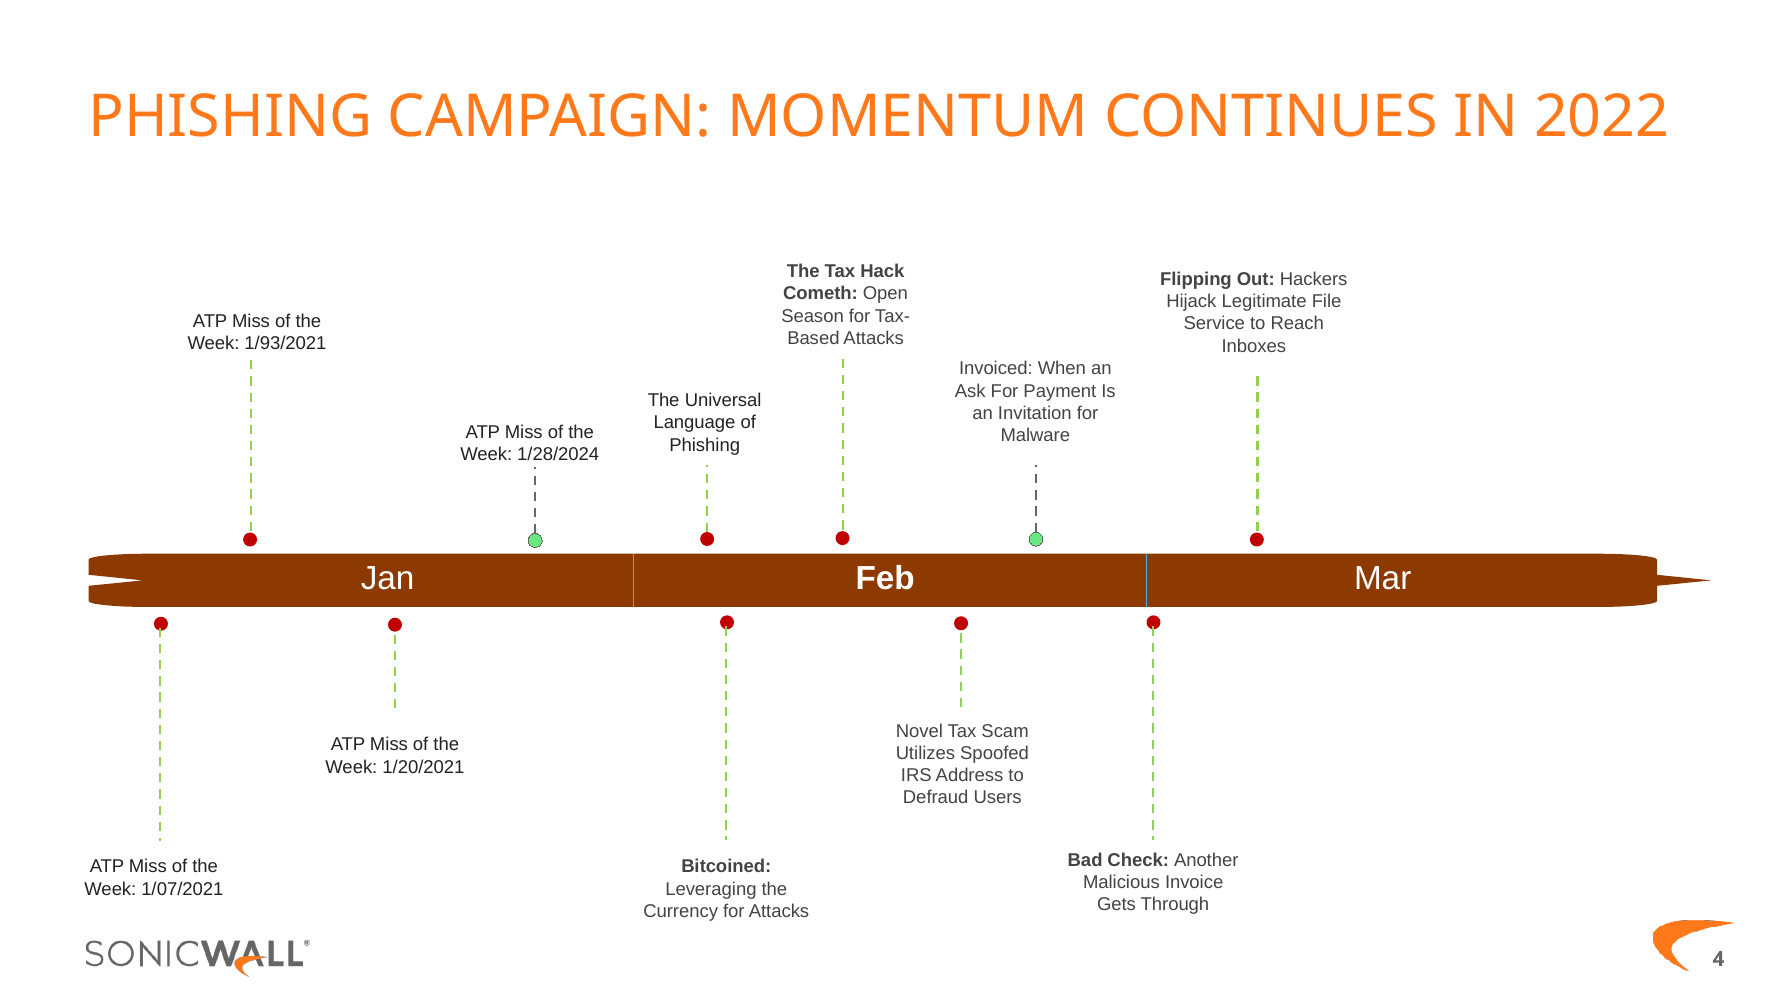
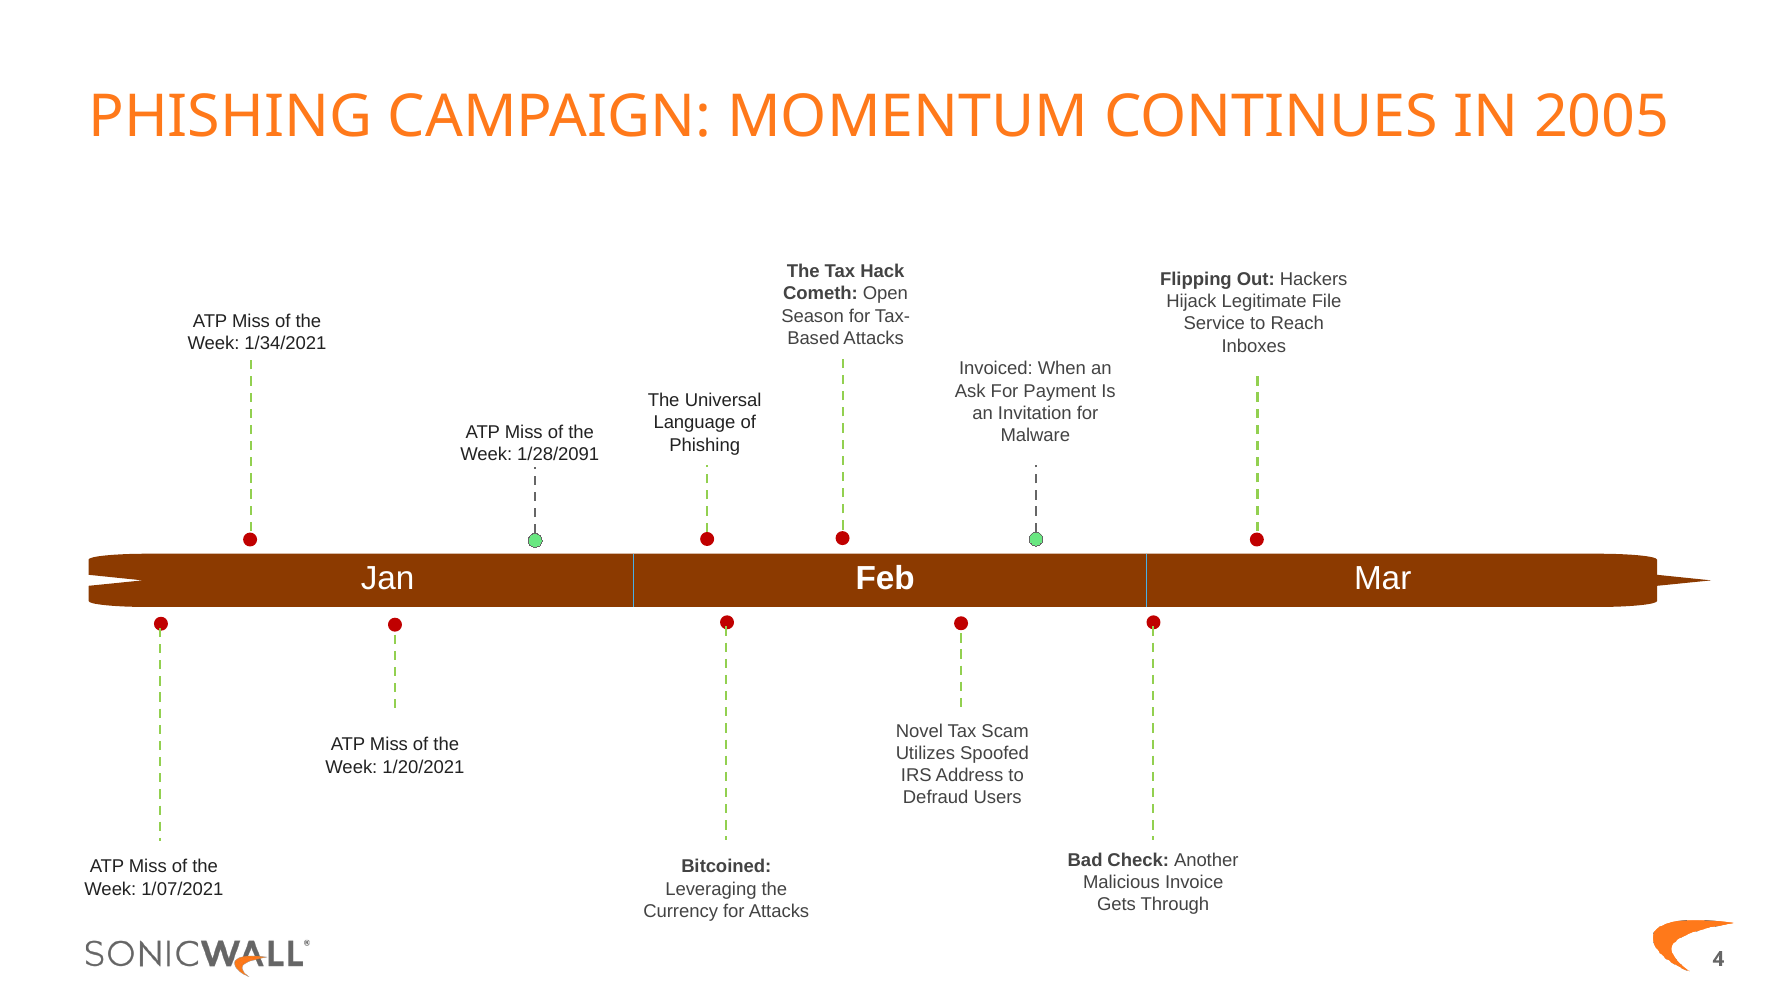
2022: 2022 -> 2005
1/93/2021: 1/93/2021 -> 1/34/2021
1/28/2024: 1/28/2024 -> 1/28/2091
